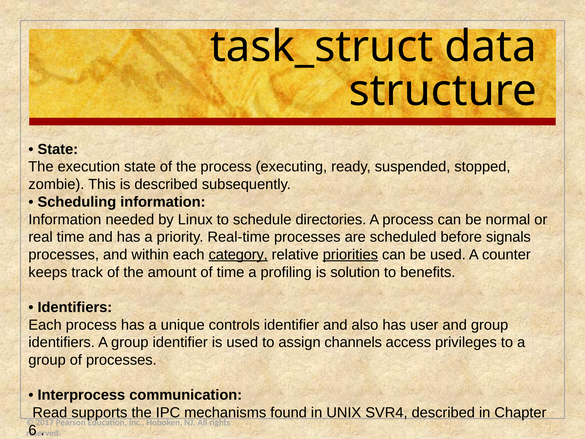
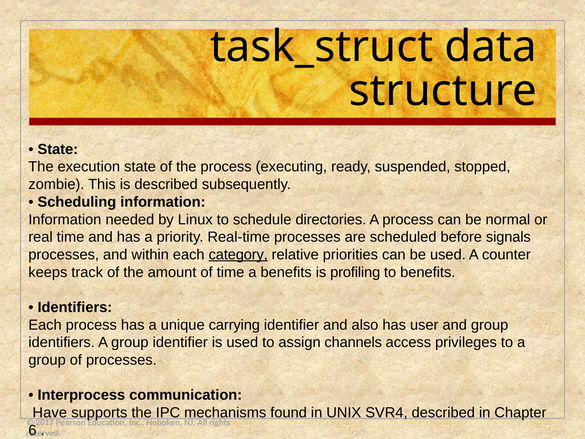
priorities underline: present -> none
a profiling: profiling -> benefits
solution: solution -> profiling
controls: controls -> carrying
Read: Read -> Have
